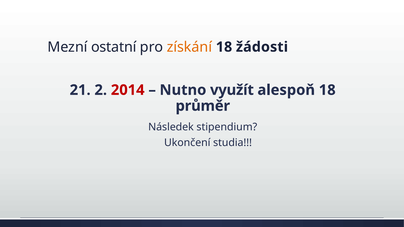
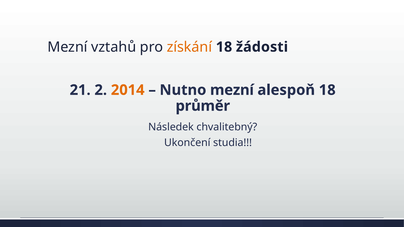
ostatní: ostatní -> vztahů
2014 colour: red -> orange
Nutno využít: využít -> mezní
stipendium: stipendium -> chvalitebný
